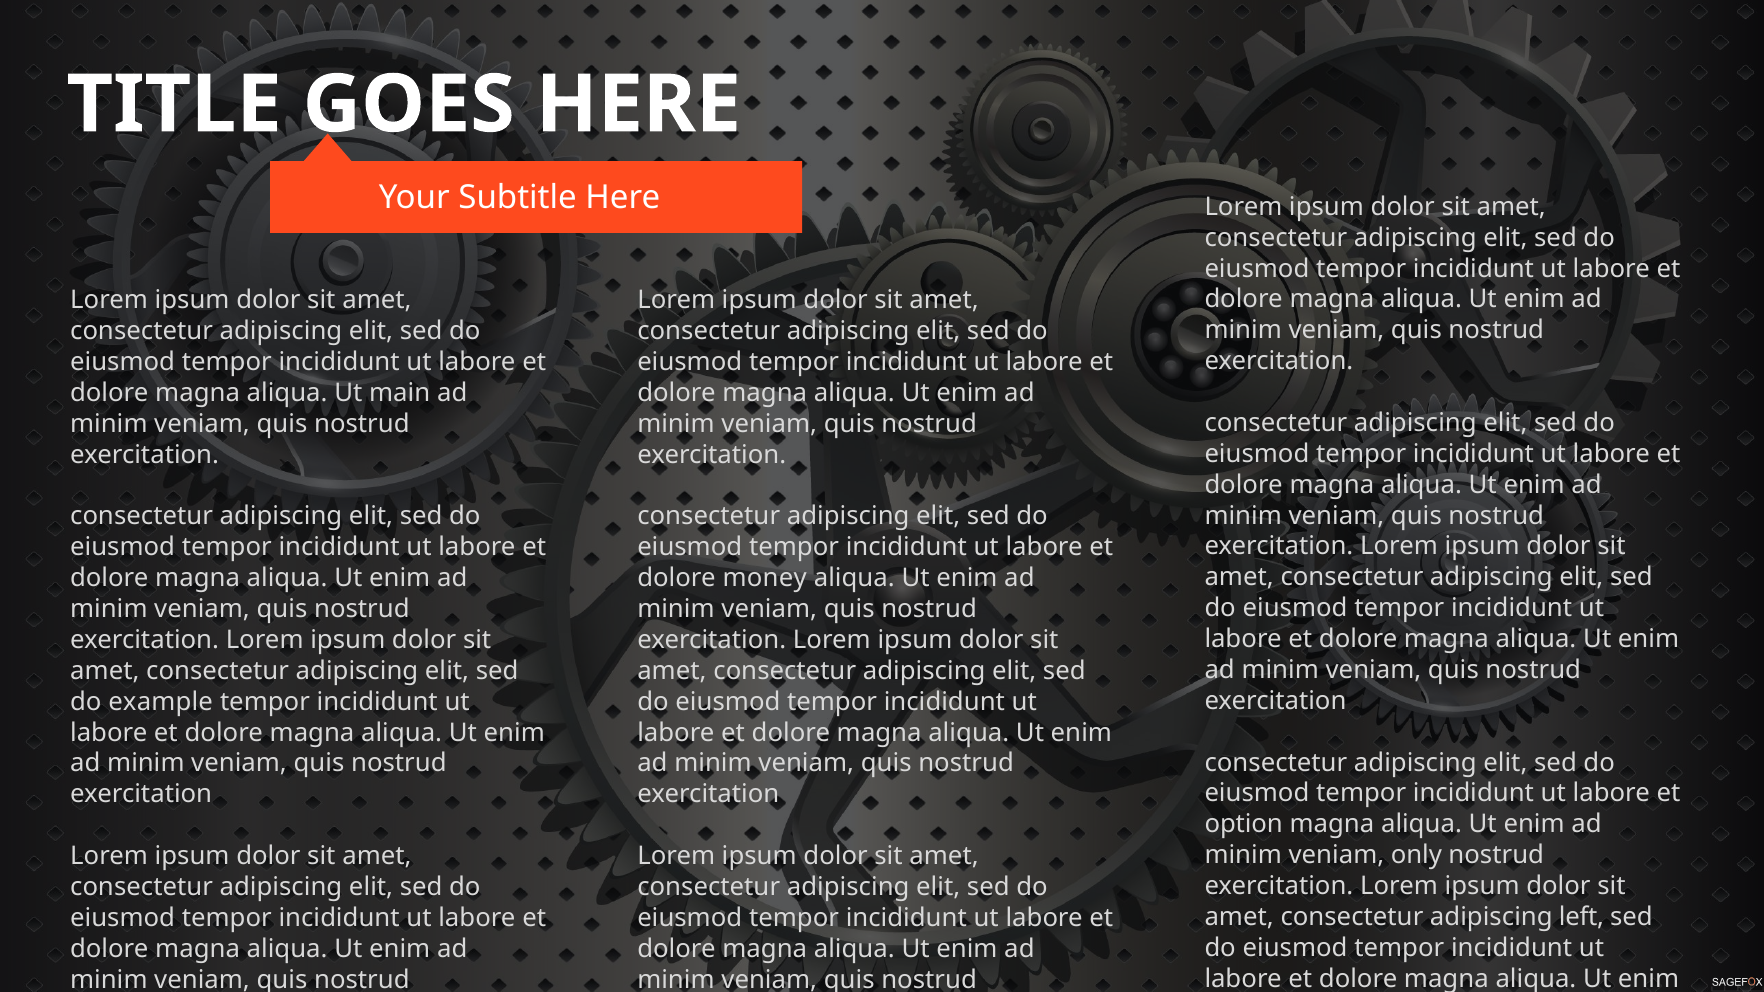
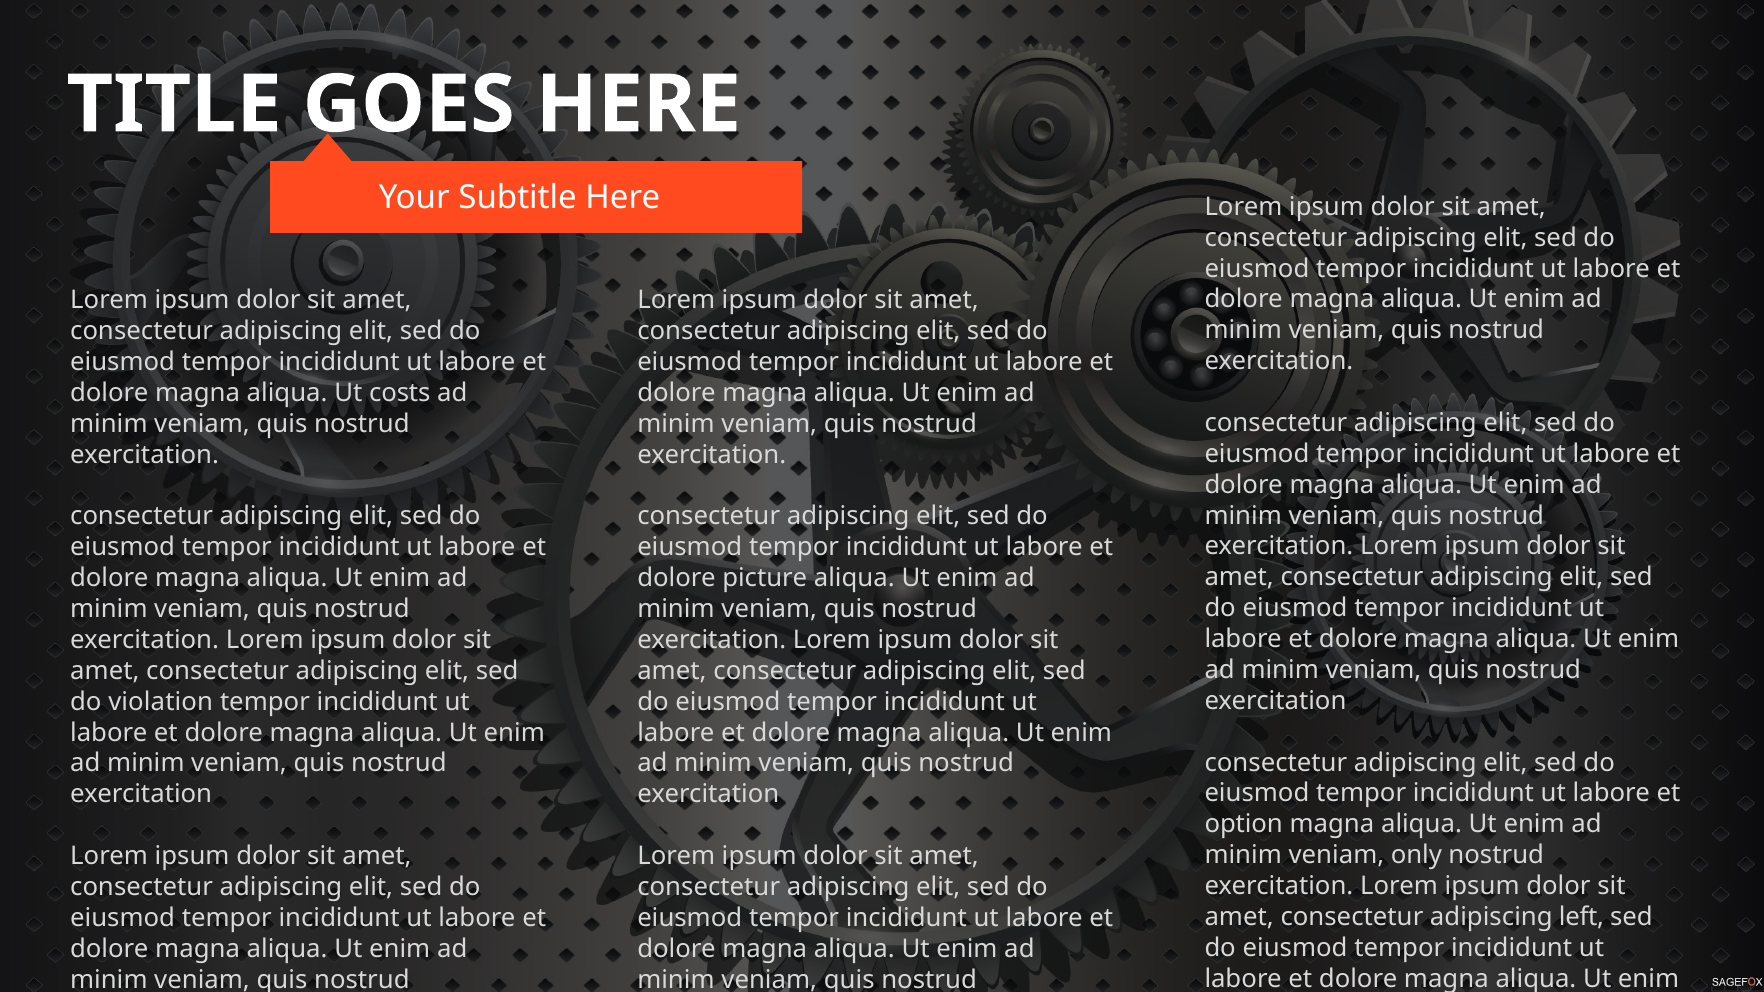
main: main -> costs
money: money -> picture
example: example -> violation
